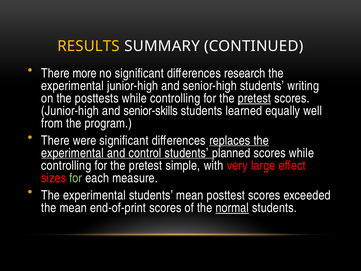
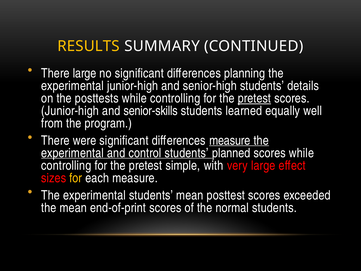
There more: more -> large
research: research -> planning
writing: writing -> details
differences replaces: replaces -> measure
for at (76, 178) colour: light green -> yellow
normal underline: present -> none
